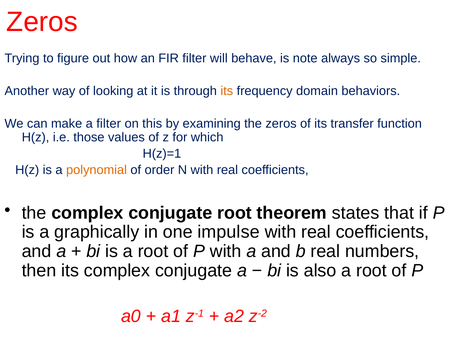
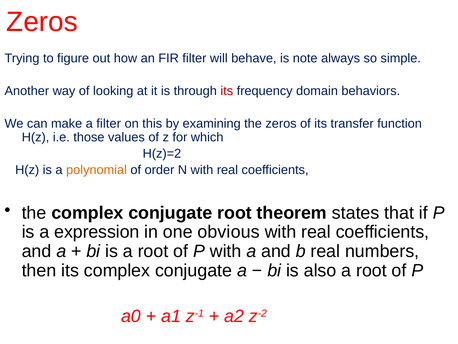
its at (227, 91) colour: orange -> red
H(z)=1: H(z)=1 -> H(z)=2
graphically: graphically -> expression
impulse: impulse -> obvious
